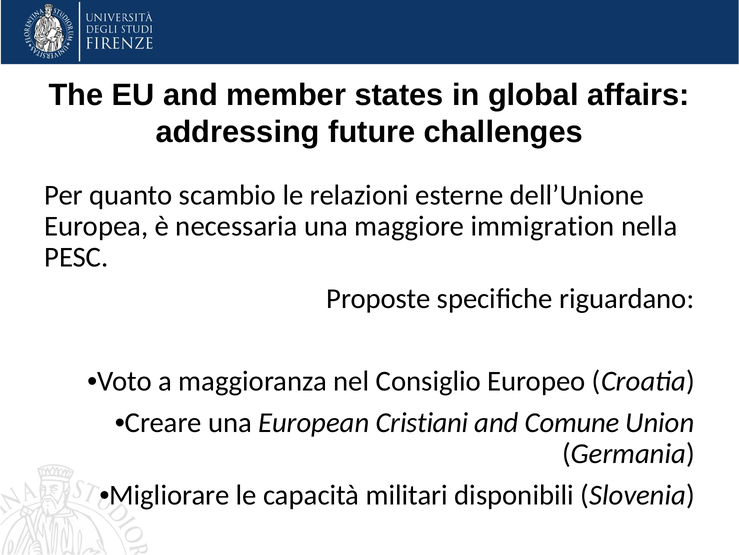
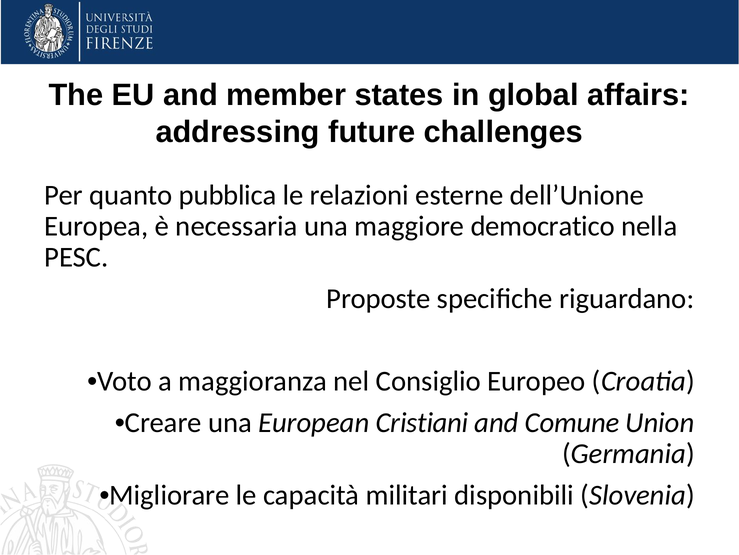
scambio: scambio -> pubblica
immigration: immigration -> democratico
